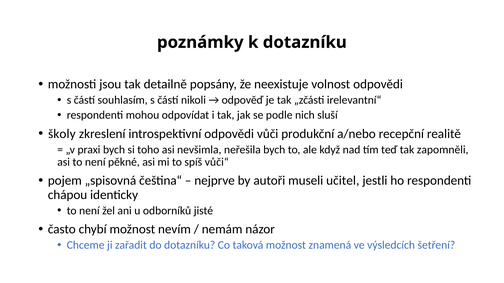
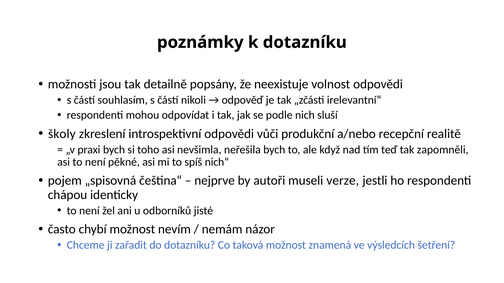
vůči“: vůči“ -> nich“
učitel: učitel -> verze
